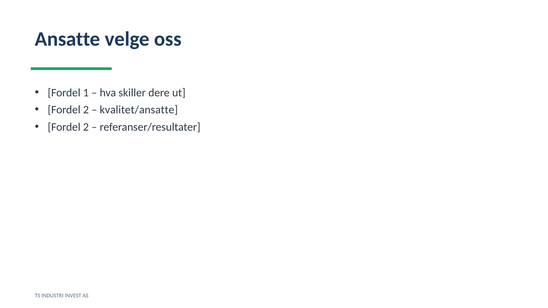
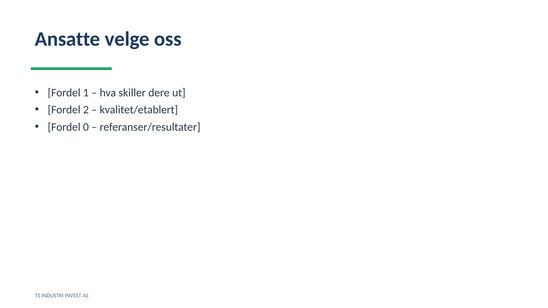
kvalitet/ansatte: kvalitet/ansatte -> kvalitet/etablert
2 at (86, 127): 2 -> 0
